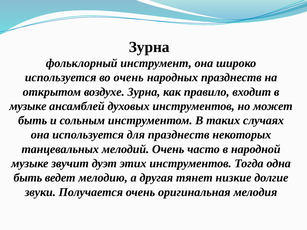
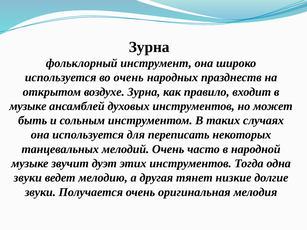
для празднеств: празднеств -> переписать
быть at (28, 178): быть -> звуки
